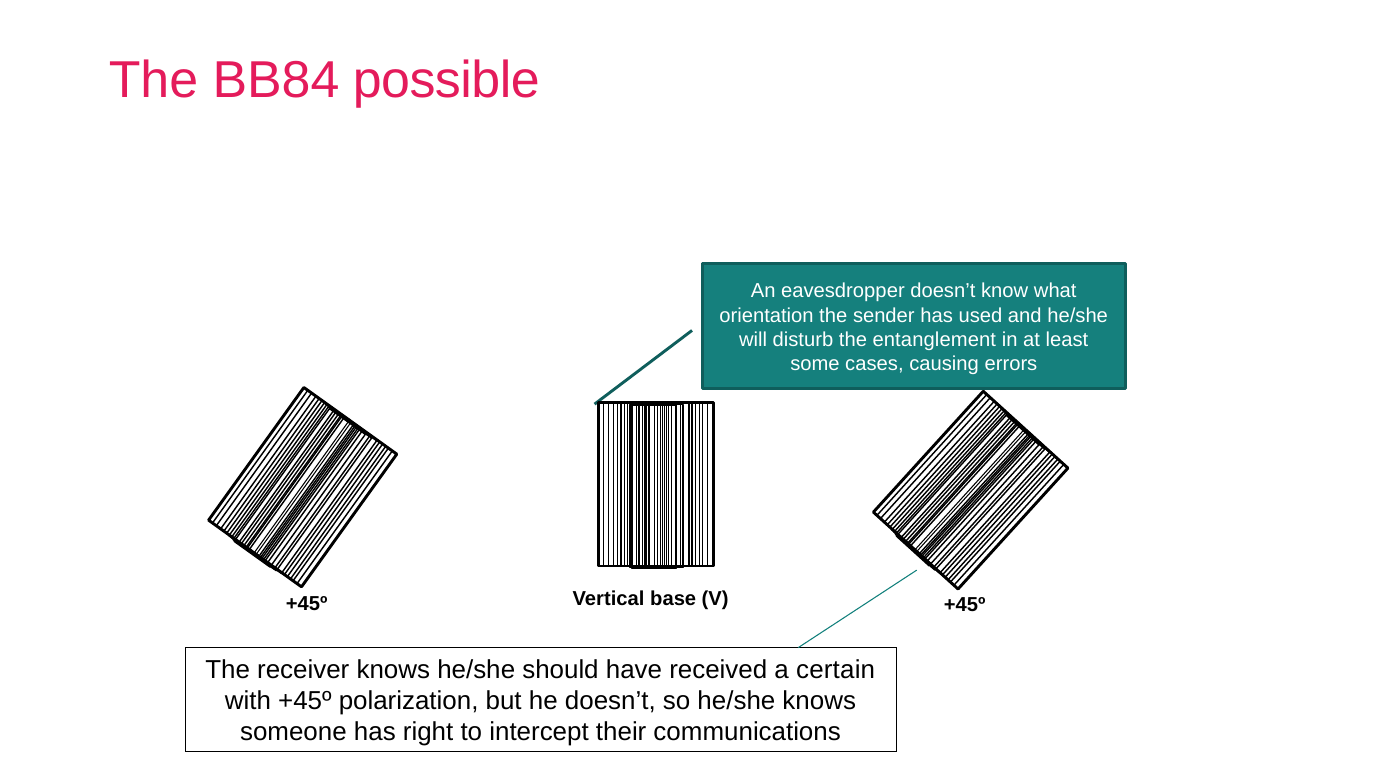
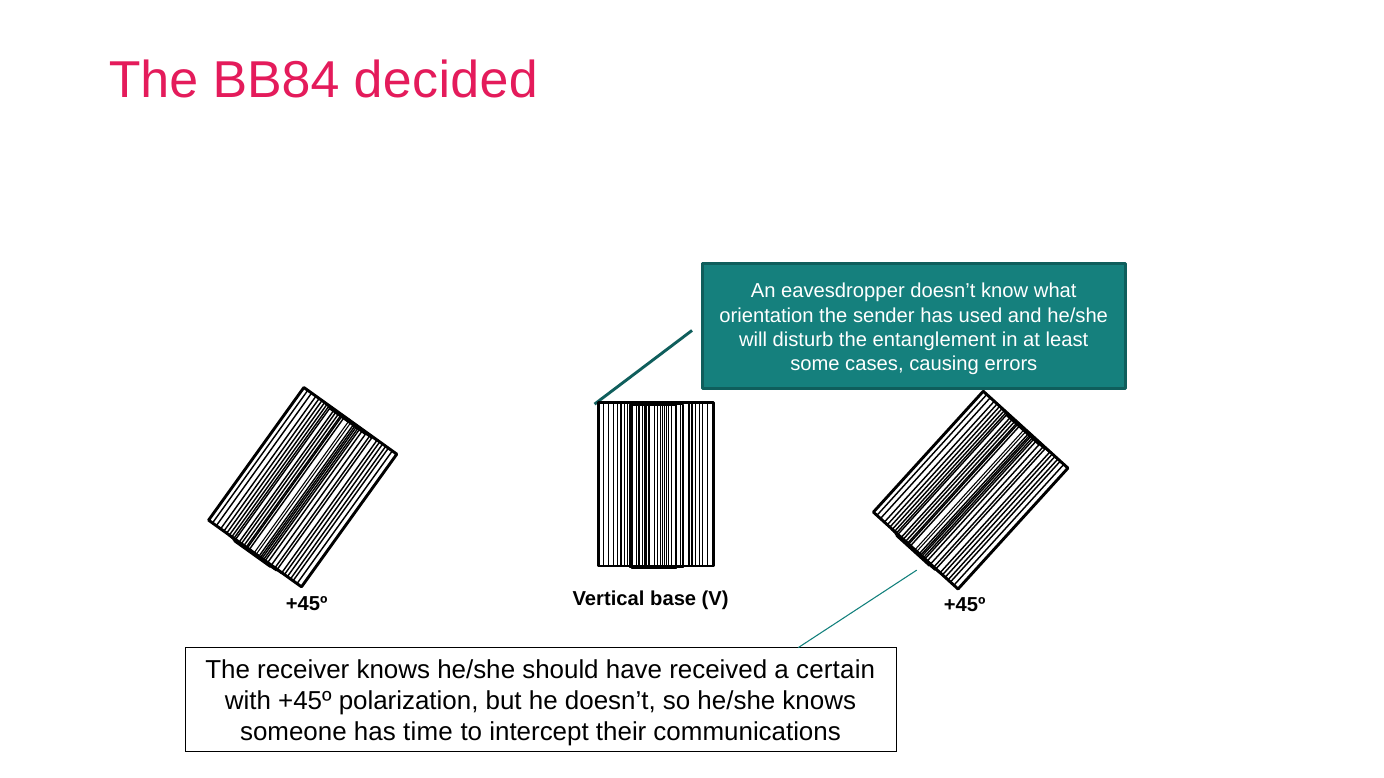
possible: possible -> decided
right: right -> time
